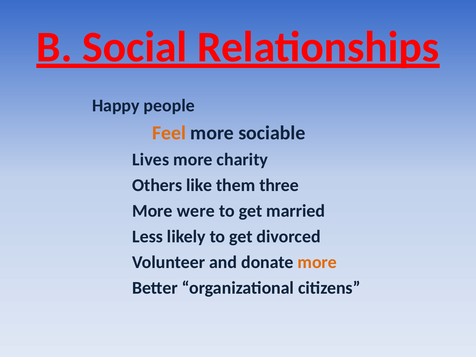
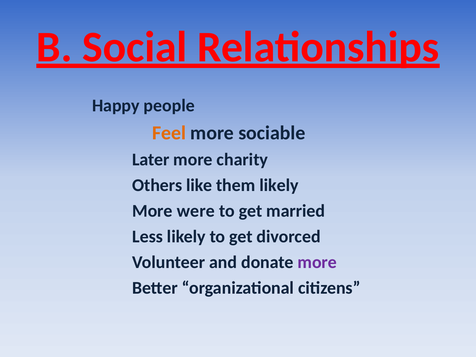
Lives: Lives -> Later
them three: three -> likely
more at (317, 262) colour: orange -> purple
